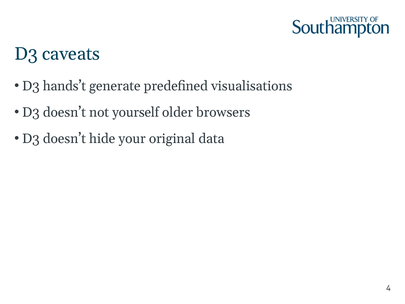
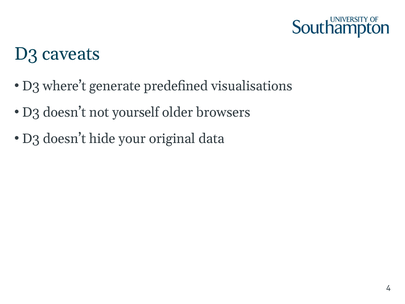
hands’t: hands’t -> where’t
